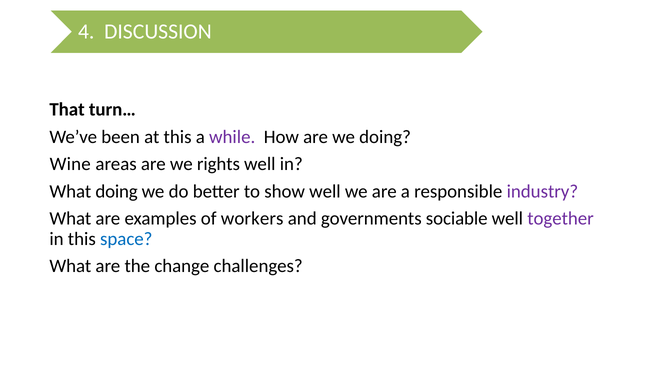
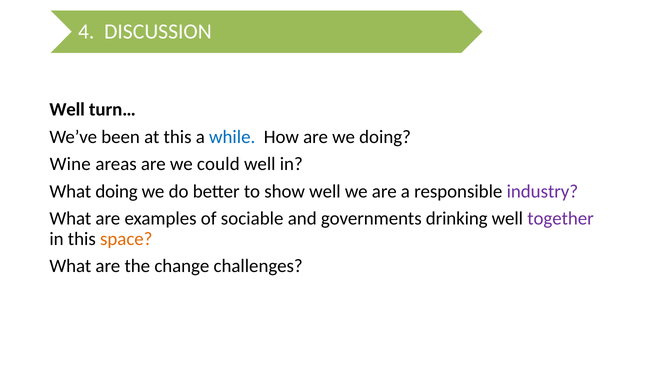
That at (67, 110): That -> Well
while colour: purple -> blue
rights: rights -> could
workers: workers -> sociable
sociable: sociable -> drinking
space colour: blue -> orange
